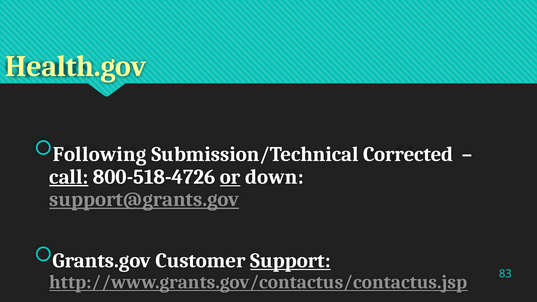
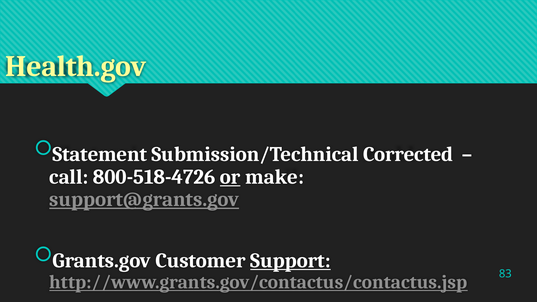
Following: Following -> Statement
call underline: present -> none
down: down -> make
